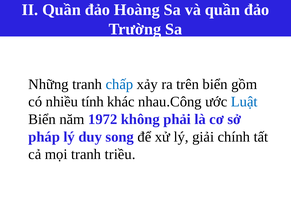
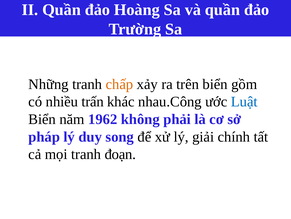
chấp colour: blue -> orange
tính: tính -> trấn
1972: 1972 -> 1962
triều: triều -> đoạn
